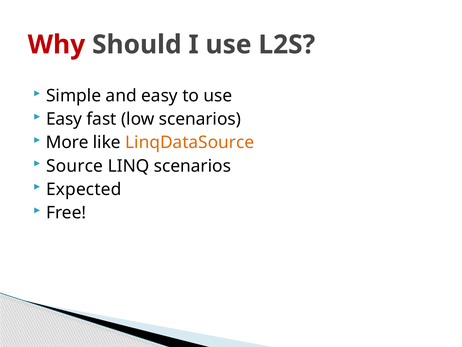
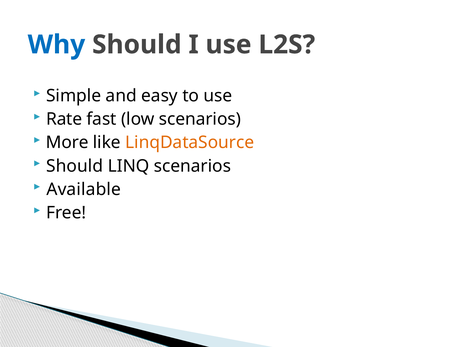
Why colour: red -> blue
Easy at (64, 119): Easy -> Rate
Source at (75, 166): Source -> Should
Expected: Expected -> Available
